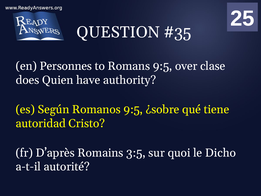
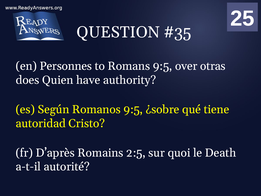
clase: clase -> otras
3:5: 3:5 -> 2:5
Dicho: Dicho -> Death
